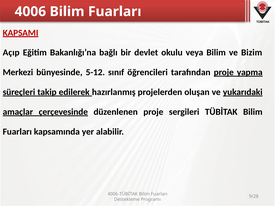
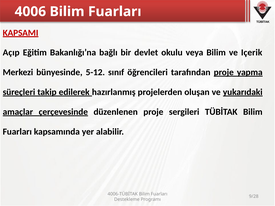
Bizim: Bizim -> Içerik
